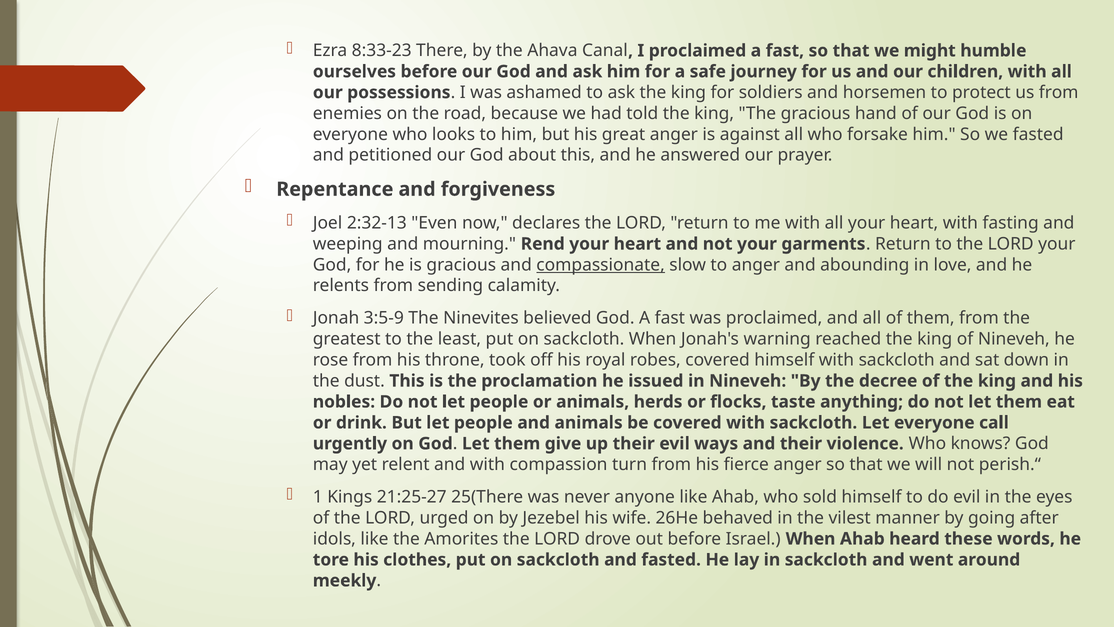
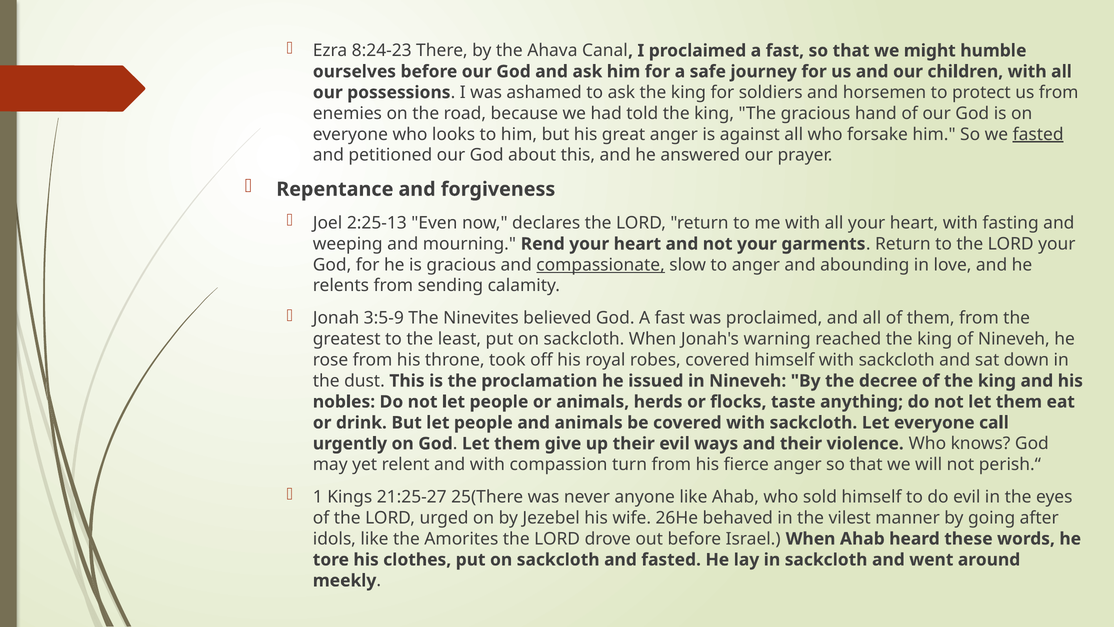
8:33-23: 8:33-23 -> 8:24-23
fasted at (1038, 134) underline: none -> present
2:32-13: 2:32-13 -> 2:25-13
